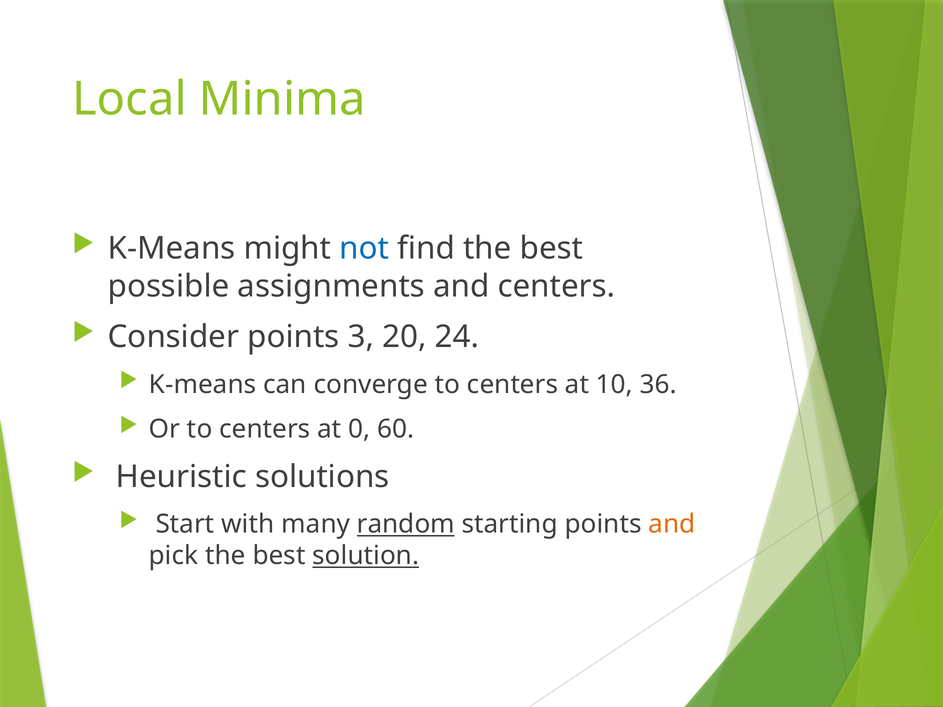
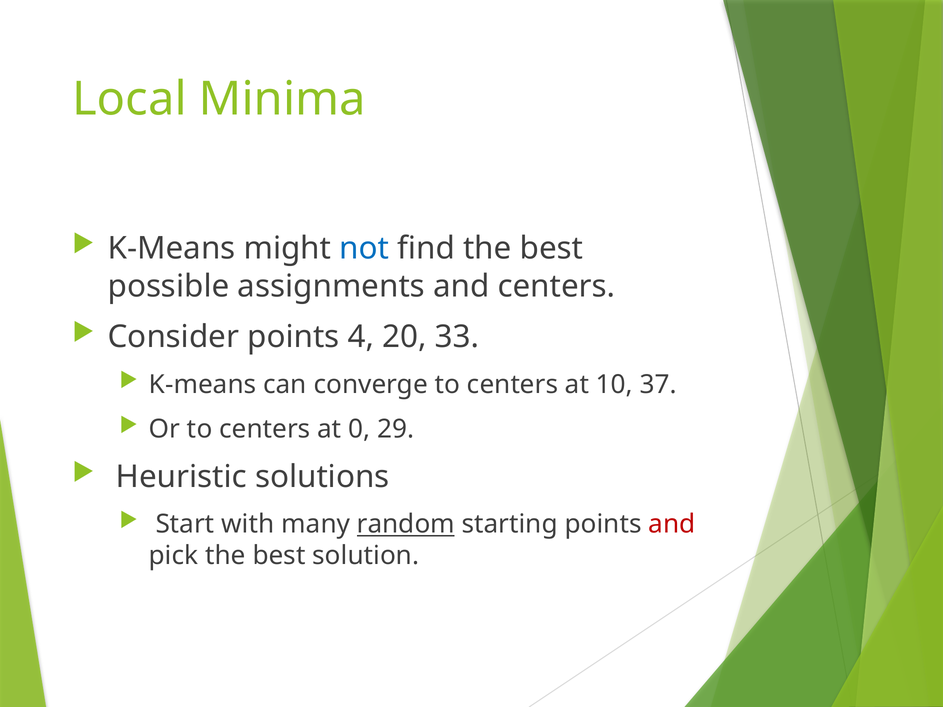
3: 3 -> 4
24: 24 -> 33
36: 36 -> 37
60: 60 -> 29
and at (672, 525) colour: orange -> red
solution underline: present -> none
